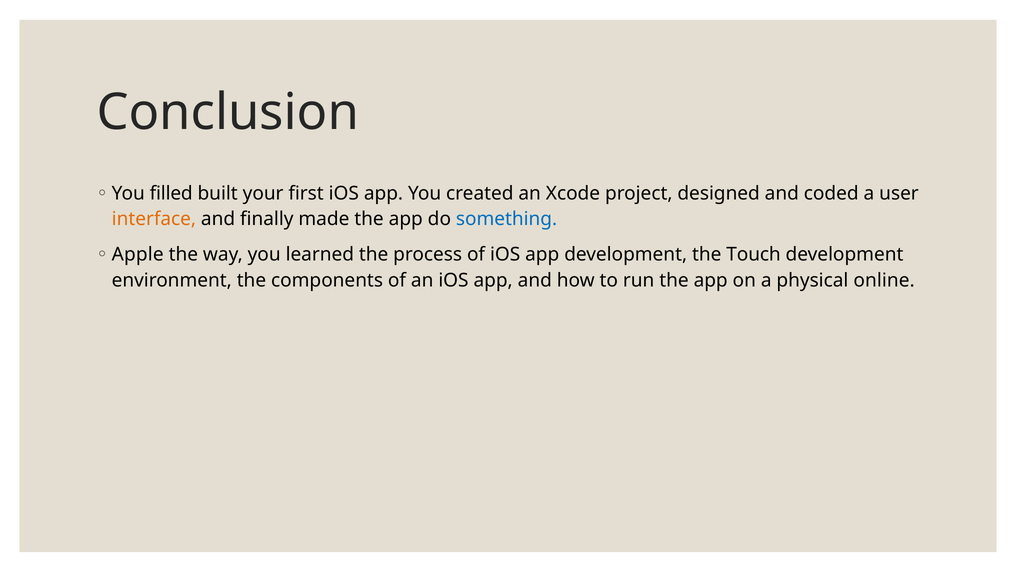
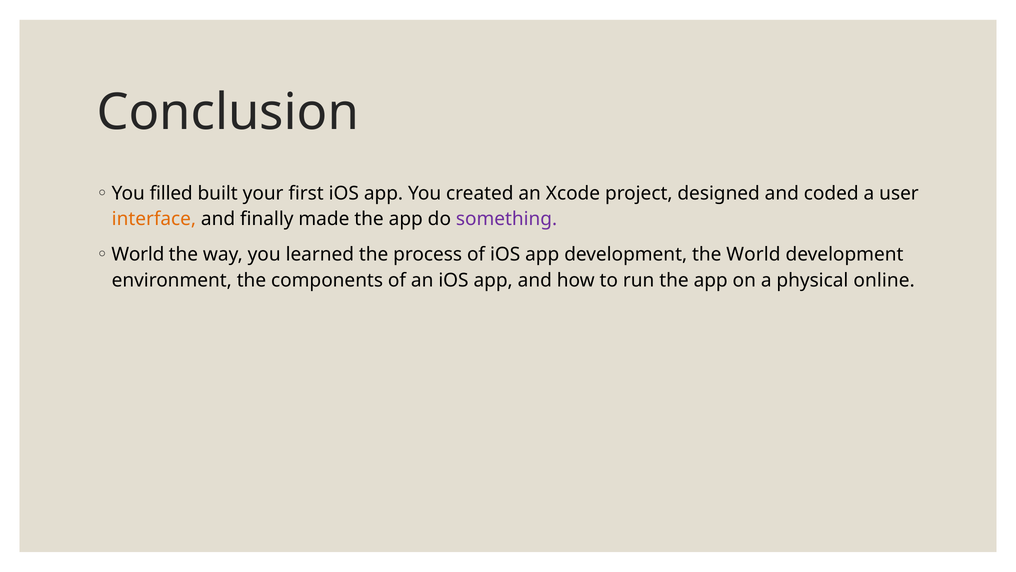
something colour: blue -> purple
Apple at (138, 254): Apple -> World
the Touch: Touch -> World
